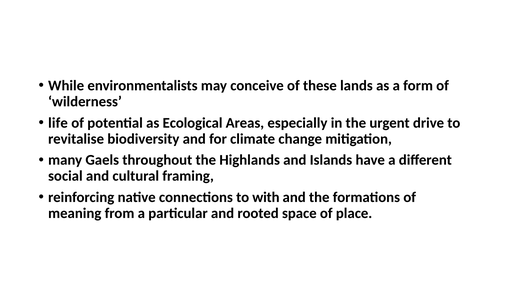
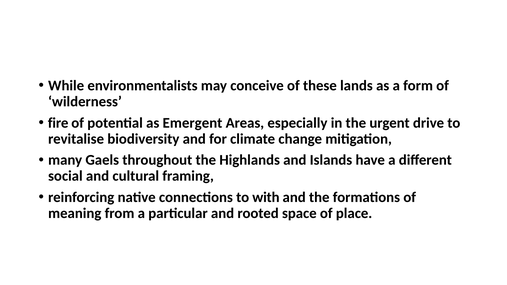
life: life -> fire
Ecological: Ecological -> Emergent
